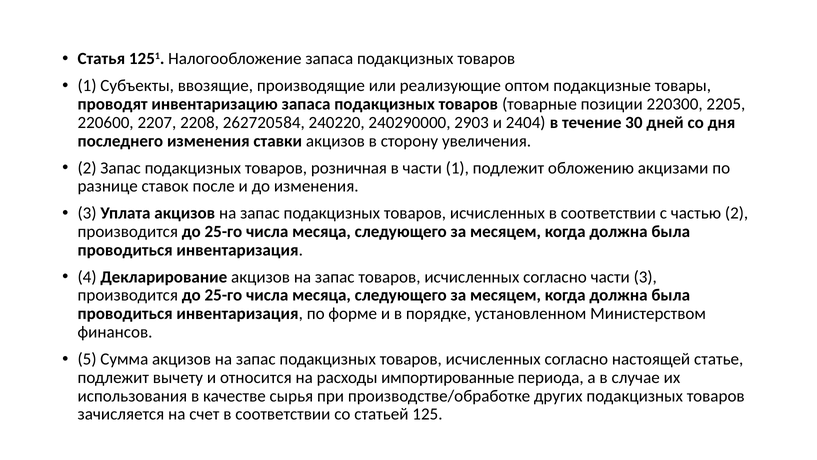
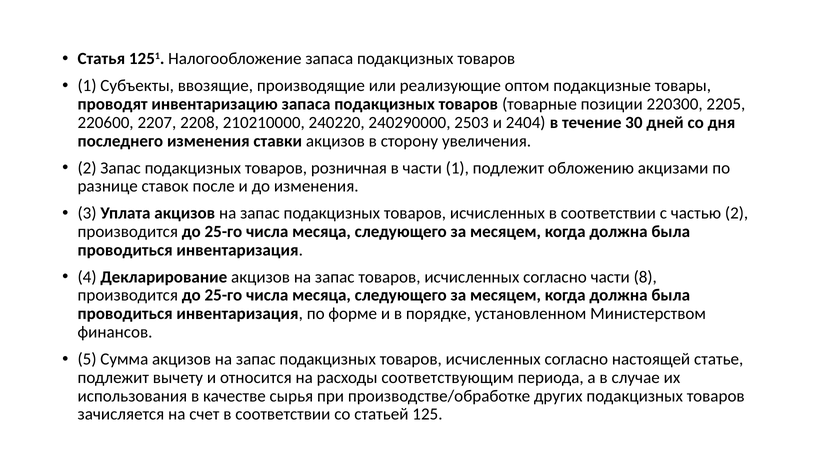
262720584: 262720584 -> 210210000
2903: 2903 -> 2503
части 3: 3 -> 8
импортированные: импортированные -> соответствующим
